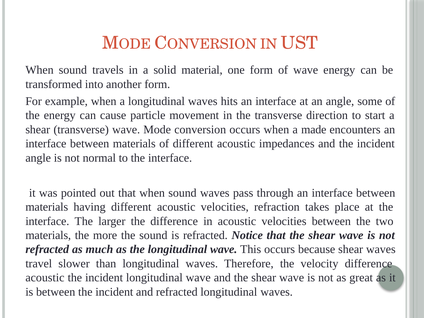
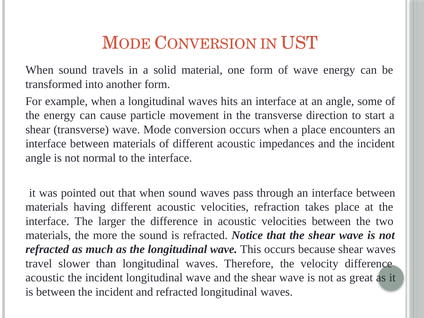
a made: made -> place
